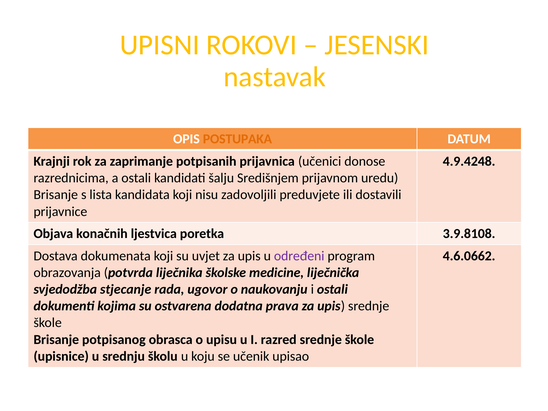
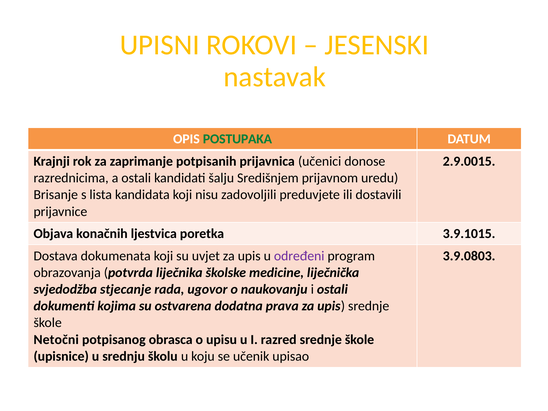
POSTUPAKA colour: orange -> green
4.9.4248: 4.9.4248 -> 2.9.0015
3.9.8108: 3.9.8108 -> 3.9.1015
4.6.0662: 4.6.0662 -> 3.9.0803
Brisanje at (56, 340): Brisanje -> Netočni
